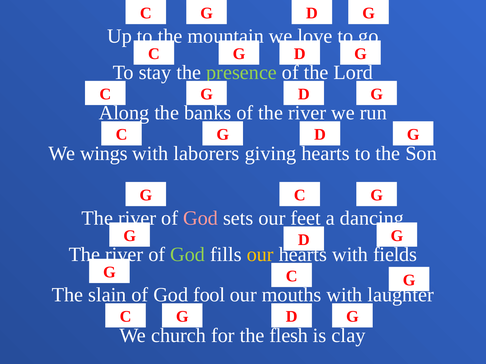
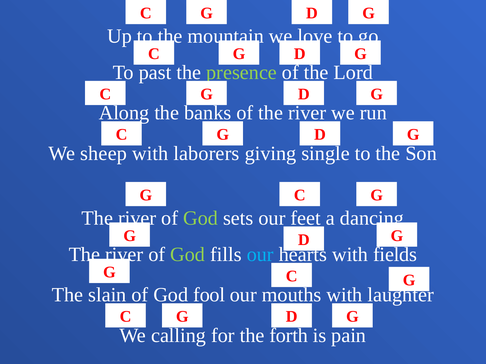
stay: stay -> past
wings: wings -> sheep
giving hearts: hearts -> single
God at (201, 218) colour: pink -> light green
our at (260, 255) colour: yellow -> light blue
church: church -> calling
flesh: flesh -> forth
clay: clay -> pain
